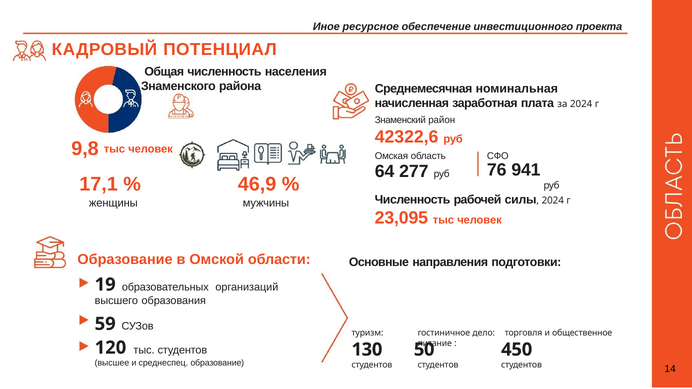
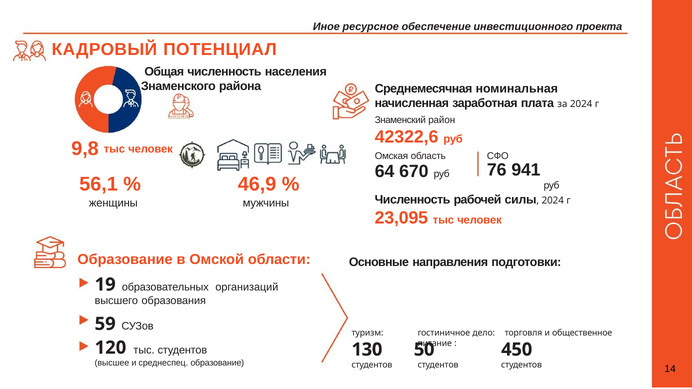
277: 277 -> 670
17,1: 17,1 -> 56,1
